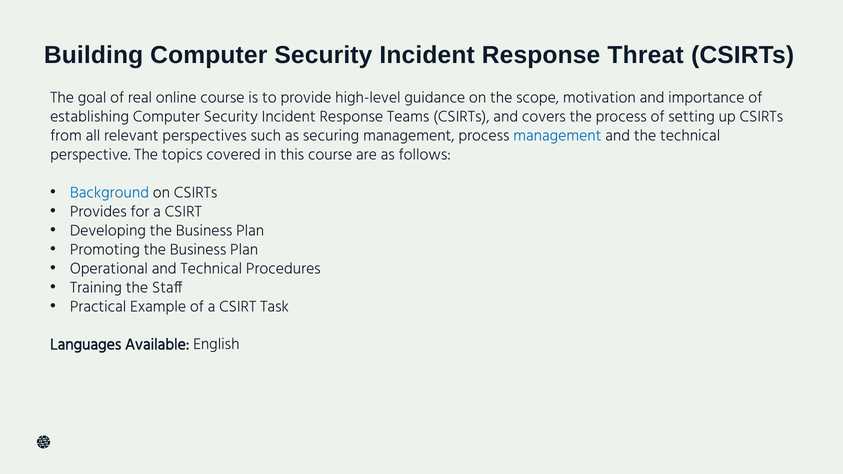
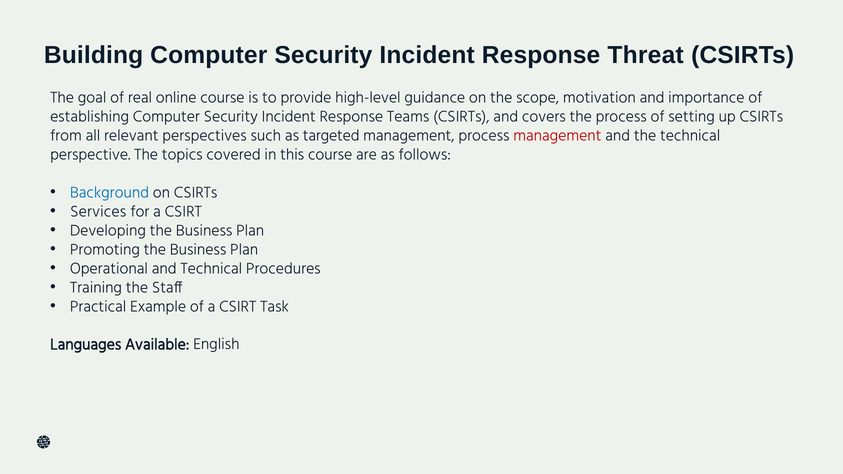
securing: securing -> targeted
management at (557, 136) colour: blue -> red
Provides: Provides -> Services
